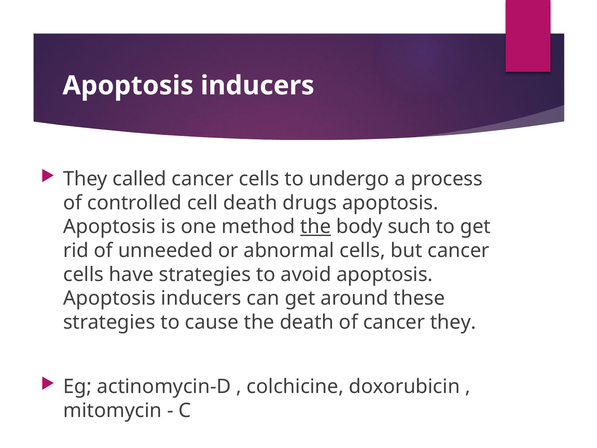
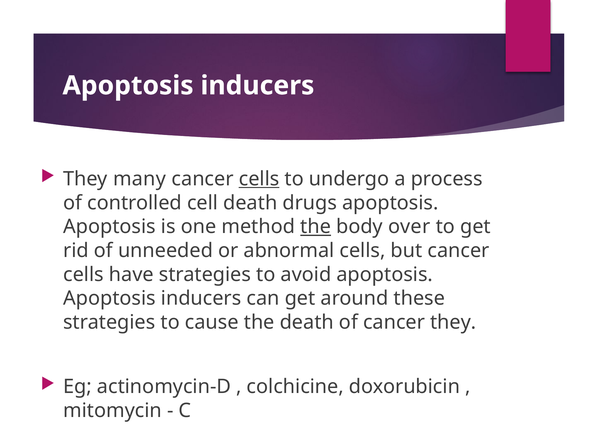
called: called -> many
cells at (259, 179) underline: none -> present
such: such -> over
